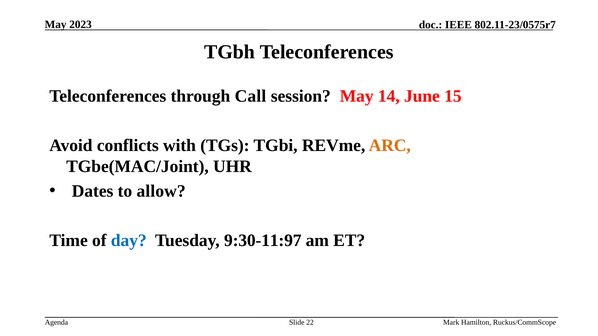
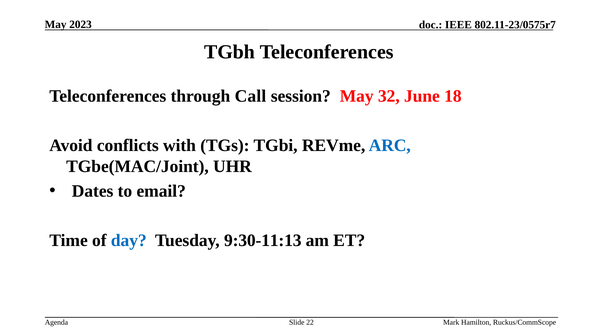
14: 14 -> 32
15: 15 -> 18
ARC colour: orange -> blue
allow: allow -> email
9:30-11:97: 9:30-11:97 -> 9:30-11:13
